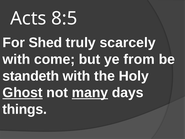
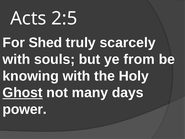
8:5: 8:5 -> 2:5
come: come -> souls
standeth: standeth -> knowing
many underline: present -> none
things: things -> power
